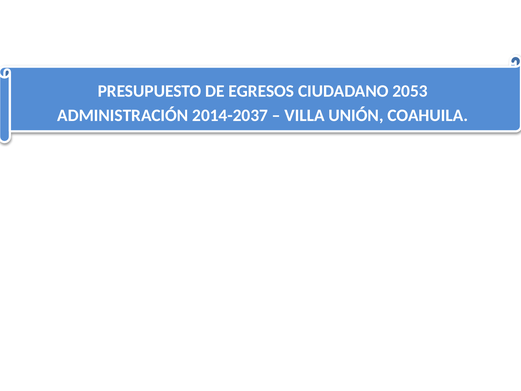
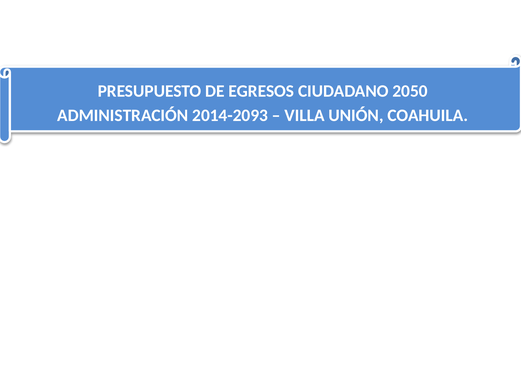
2053: 2053 -> 2050
2014-2037: 2014-2037 -> 2014-2093
